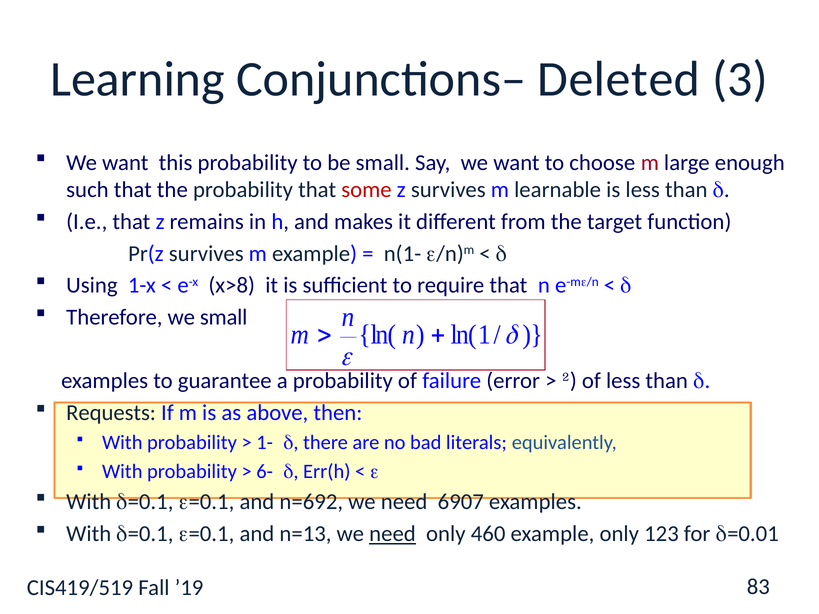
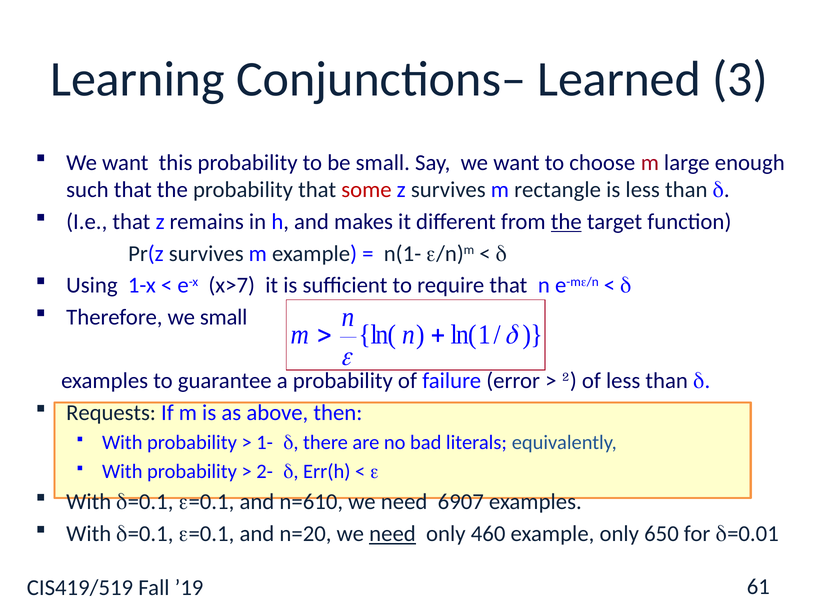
Deleted: Deleted -> Learned
learnable: learnable -> rectangle
the at (566, 222) underline: none -> present
x>8: x>8 -> x>7
6-: 6- -> 2-
n=692: n=692 -> n=610
n=13: n=13 -> n=20
123: 123 -> 650
83: 83 -> 61
